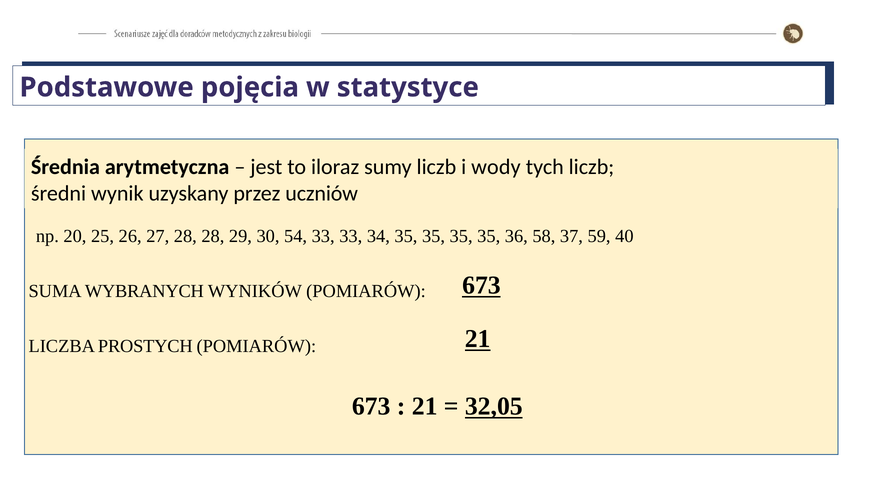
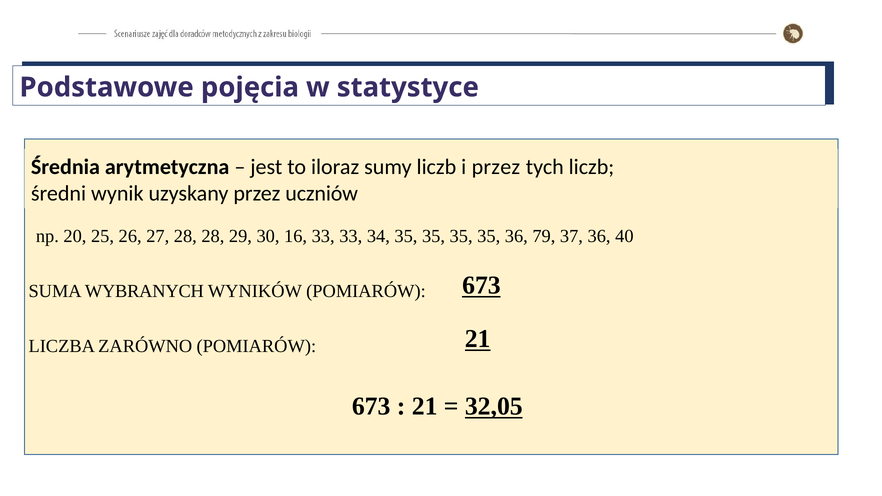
i wody: wody -> przez
54: 54 -> 16
58: 58 -> 79
37 59: 59 -> 36
PROSTYCH: PROSTYCH -> ZARÓWNO
